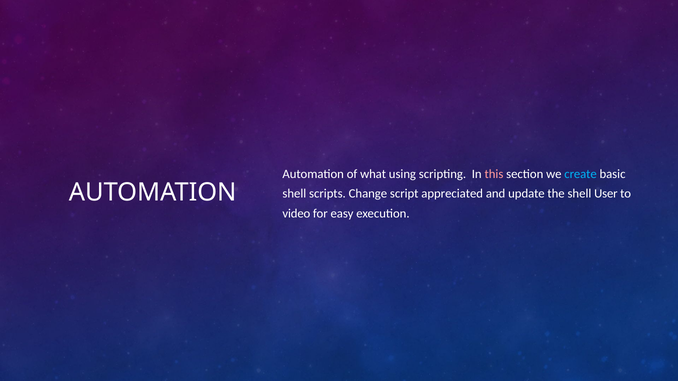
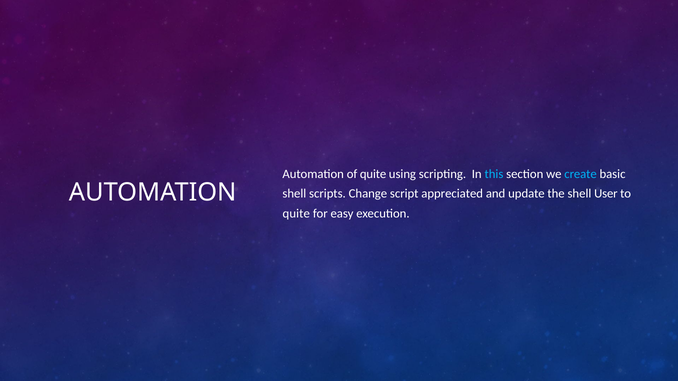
of what: what -> quite
this colour: pink -> light blue
video at (296, 214): video -> quite
